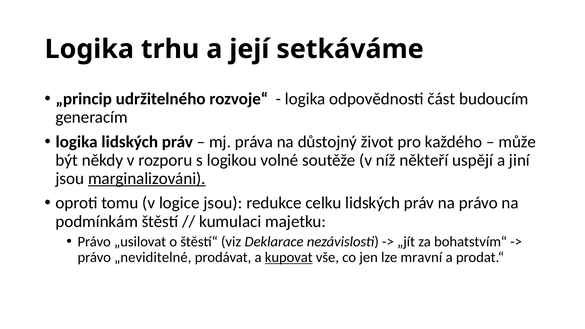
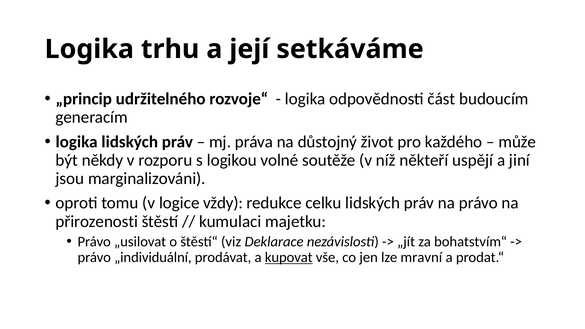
marginalizováni underline: present -> none
logice jsou: jsou -> vždy
podmínkám: podmínkám -> přirozenosti
„neviditelné: „neviditelné -> „individuální
